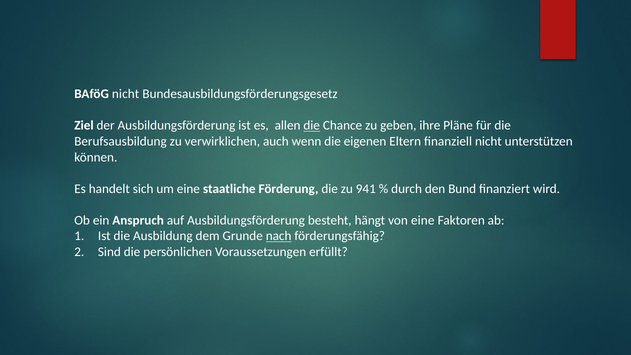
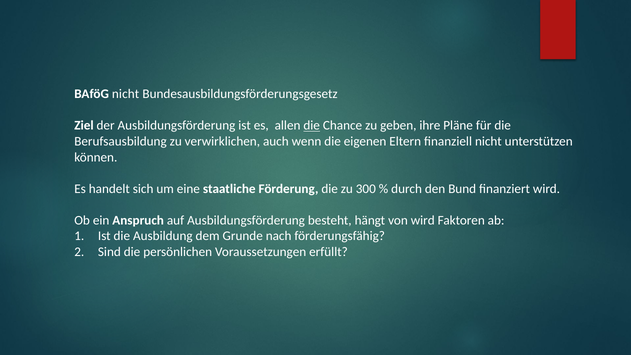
941: 941 -> 300
von eine: eine -> wird
nach underline: present -> none
